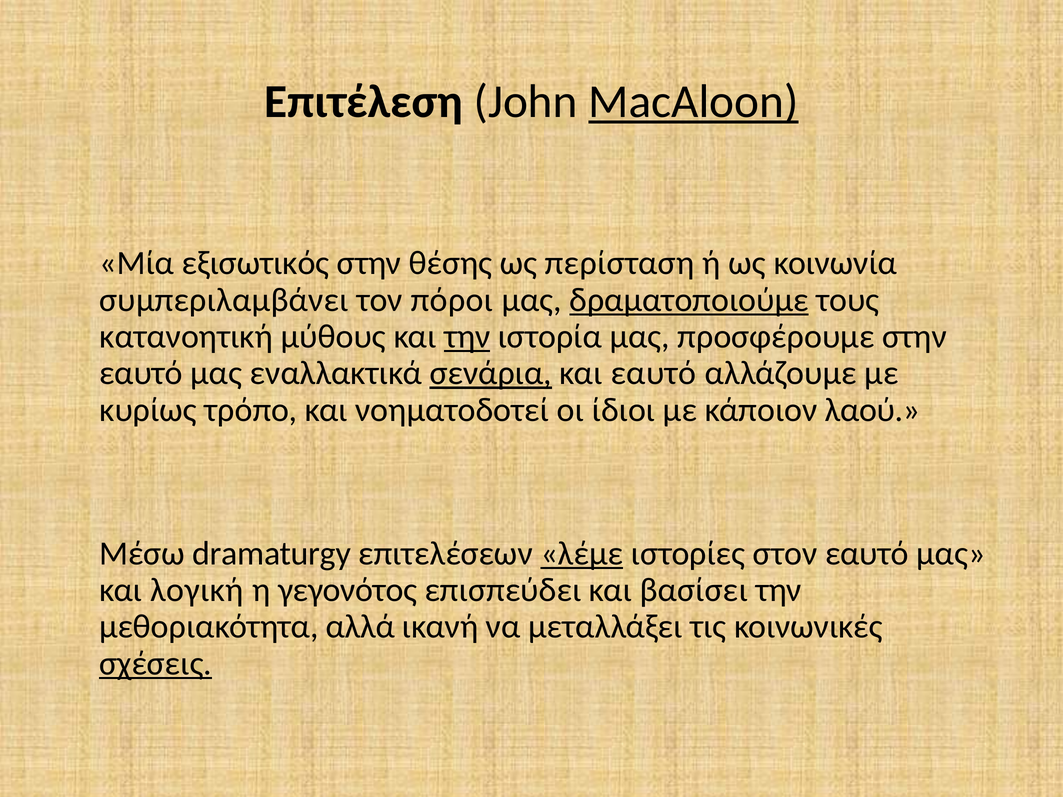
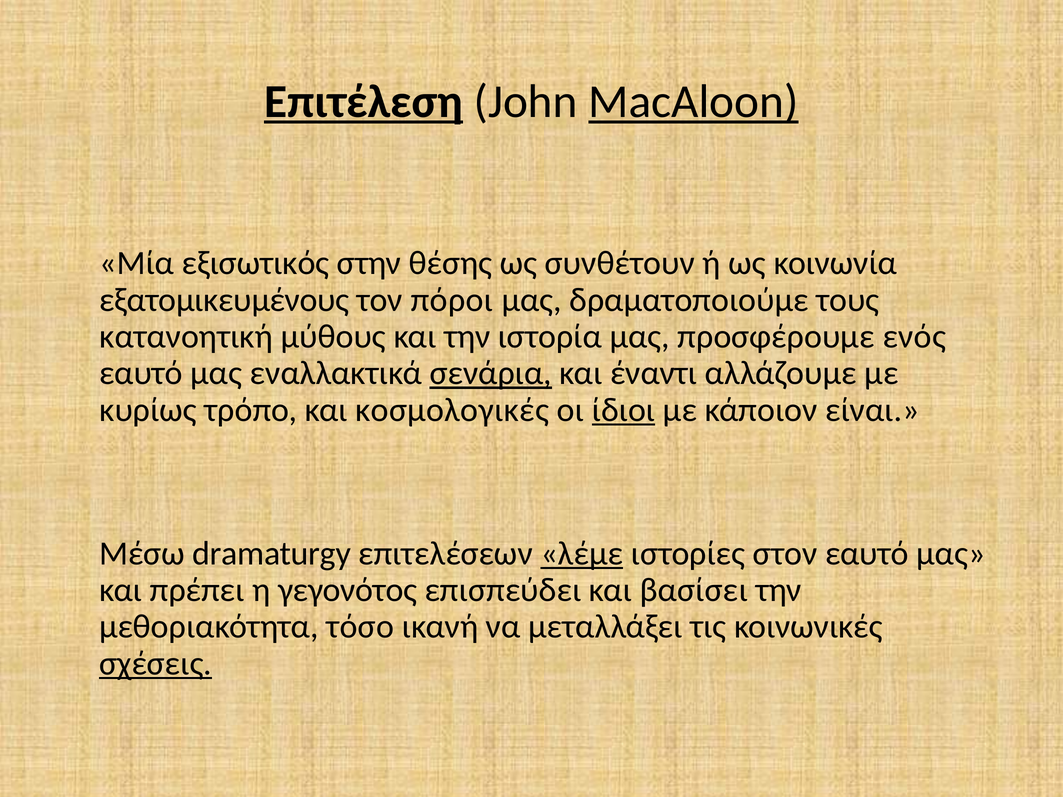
Επιτέλεση underline: none -> present
περίσταση: περίσταση -> συνθέτουν
συμπεριλαμβάνει: συμπεριλαμβάνει -> εξατομικευμένους
δραματοποιούμε underline: present -> none
την at (467, 337) underline: present -> none
προσφέρουμε στην: στην -> ενός
και εαυτό: εαυτό -> έναντι
νοηματοδοτεί: νοηματοδοτεί -> κοσμολογικές
ίδιοι underline: none -> present
λαού: λαού -> είναι
λογική: λογική -> πρέπει
αλλά: αλλά -> τόσο
